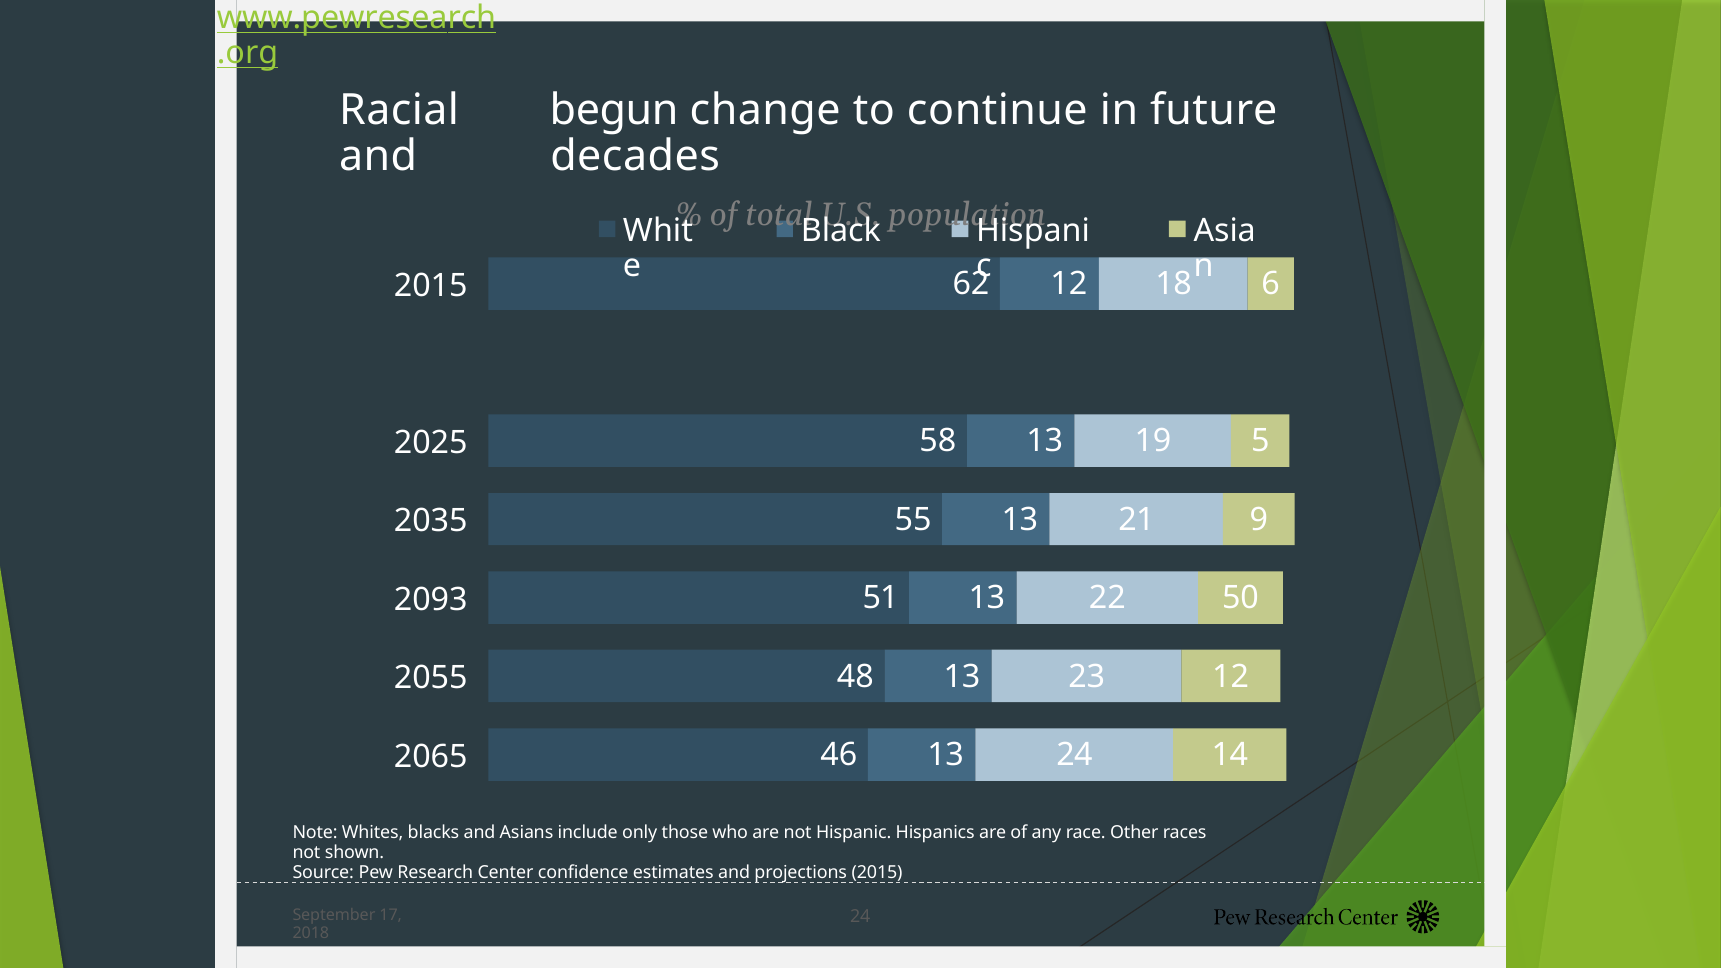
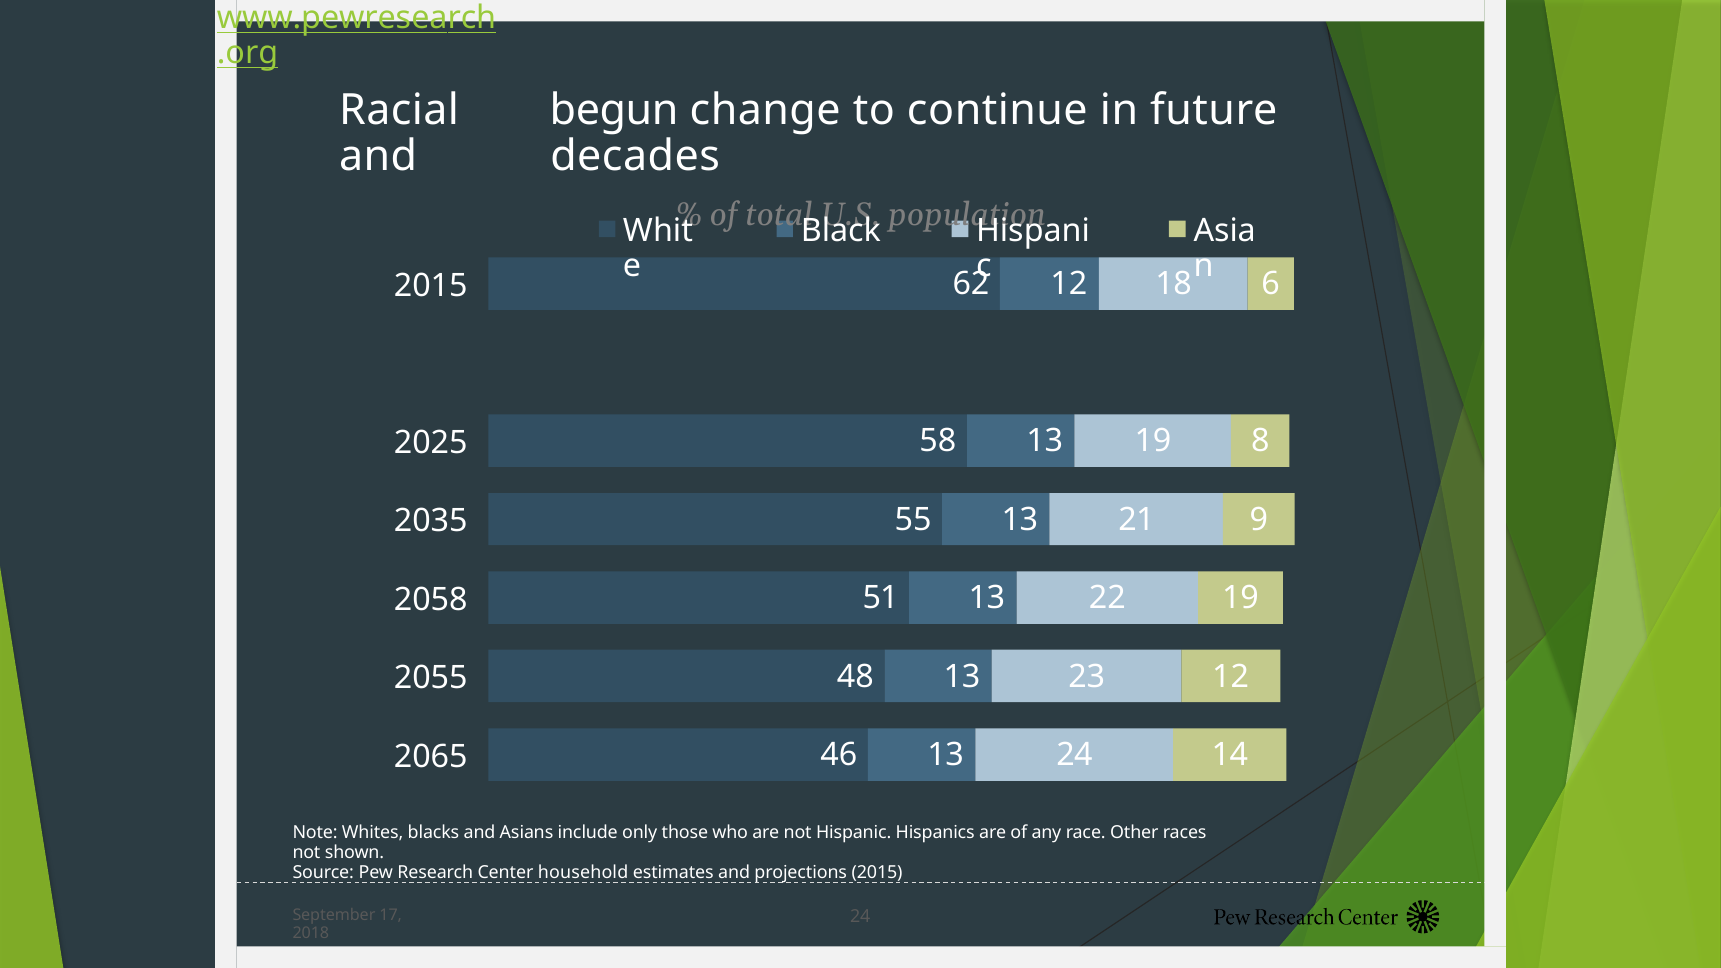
5: 5 -> 8
22 50: 50 -> 19
2093: 2093 -> 2058
confidence: confidence -> household
